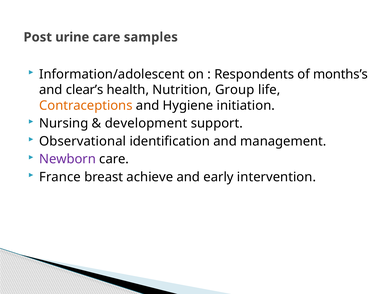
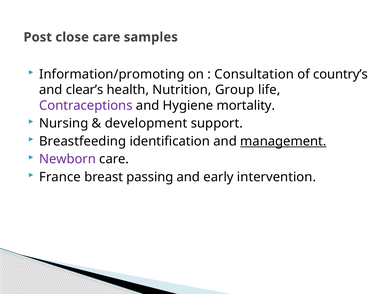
urine: urine -> close
Information/adolescent: Information/adolescent -> Information/promoting
Respondents: Respondents -> Consultation
months’s: months’s -> country’s
Contraceptions colour: orange -> purple
initiation: initiation -> mortality
Observational: Observational -> Breastfeeding
management underline: none -> present
achieve: achieve -> passing
